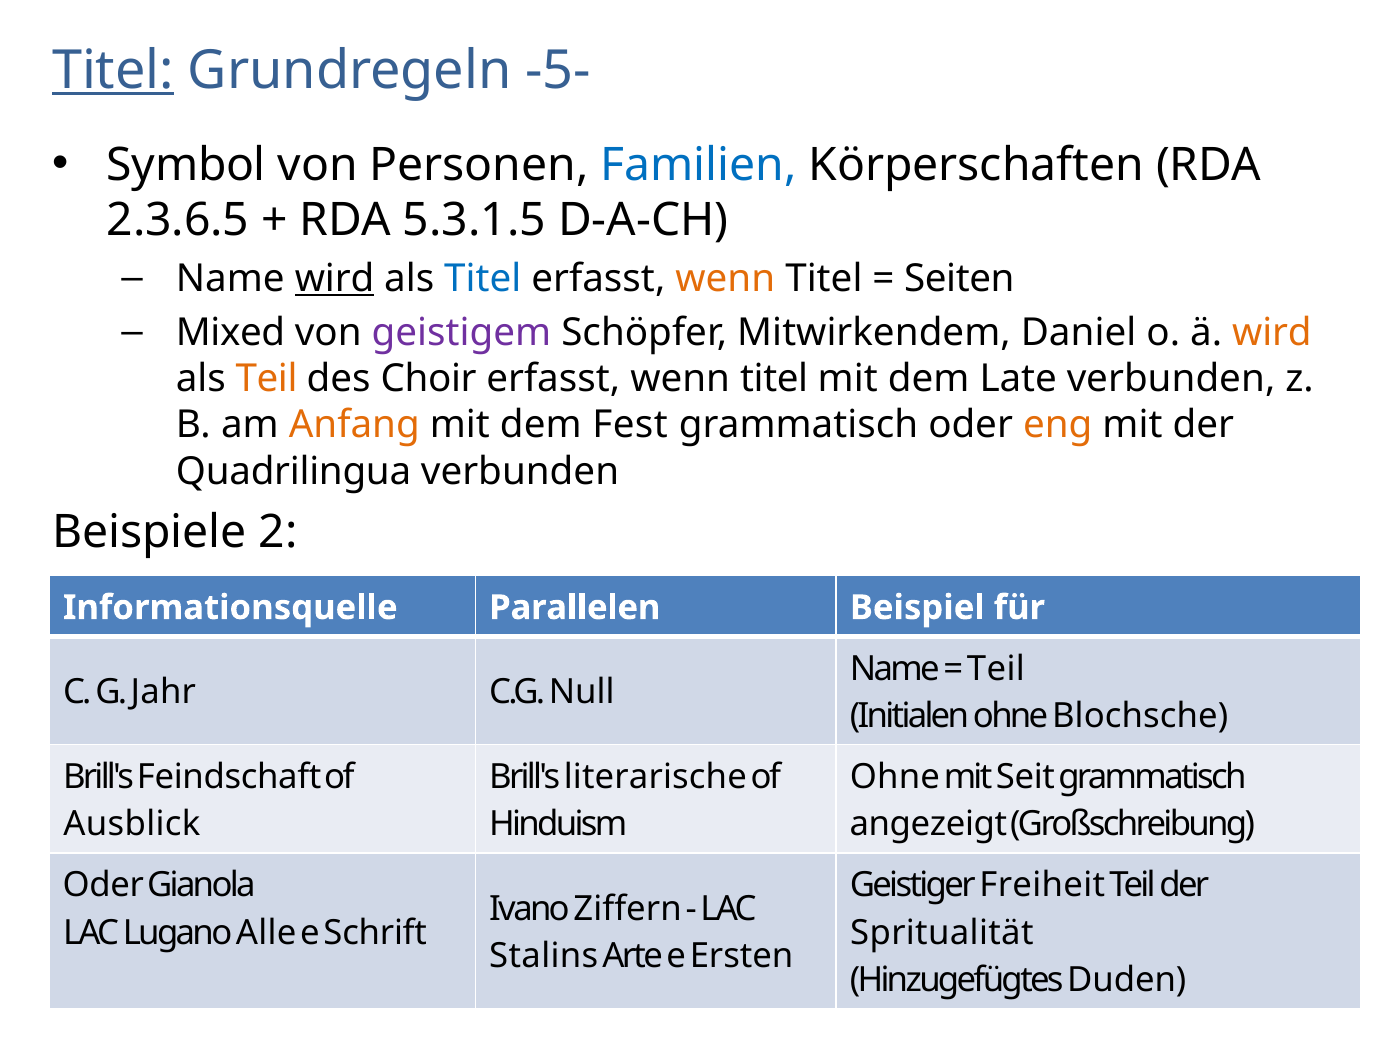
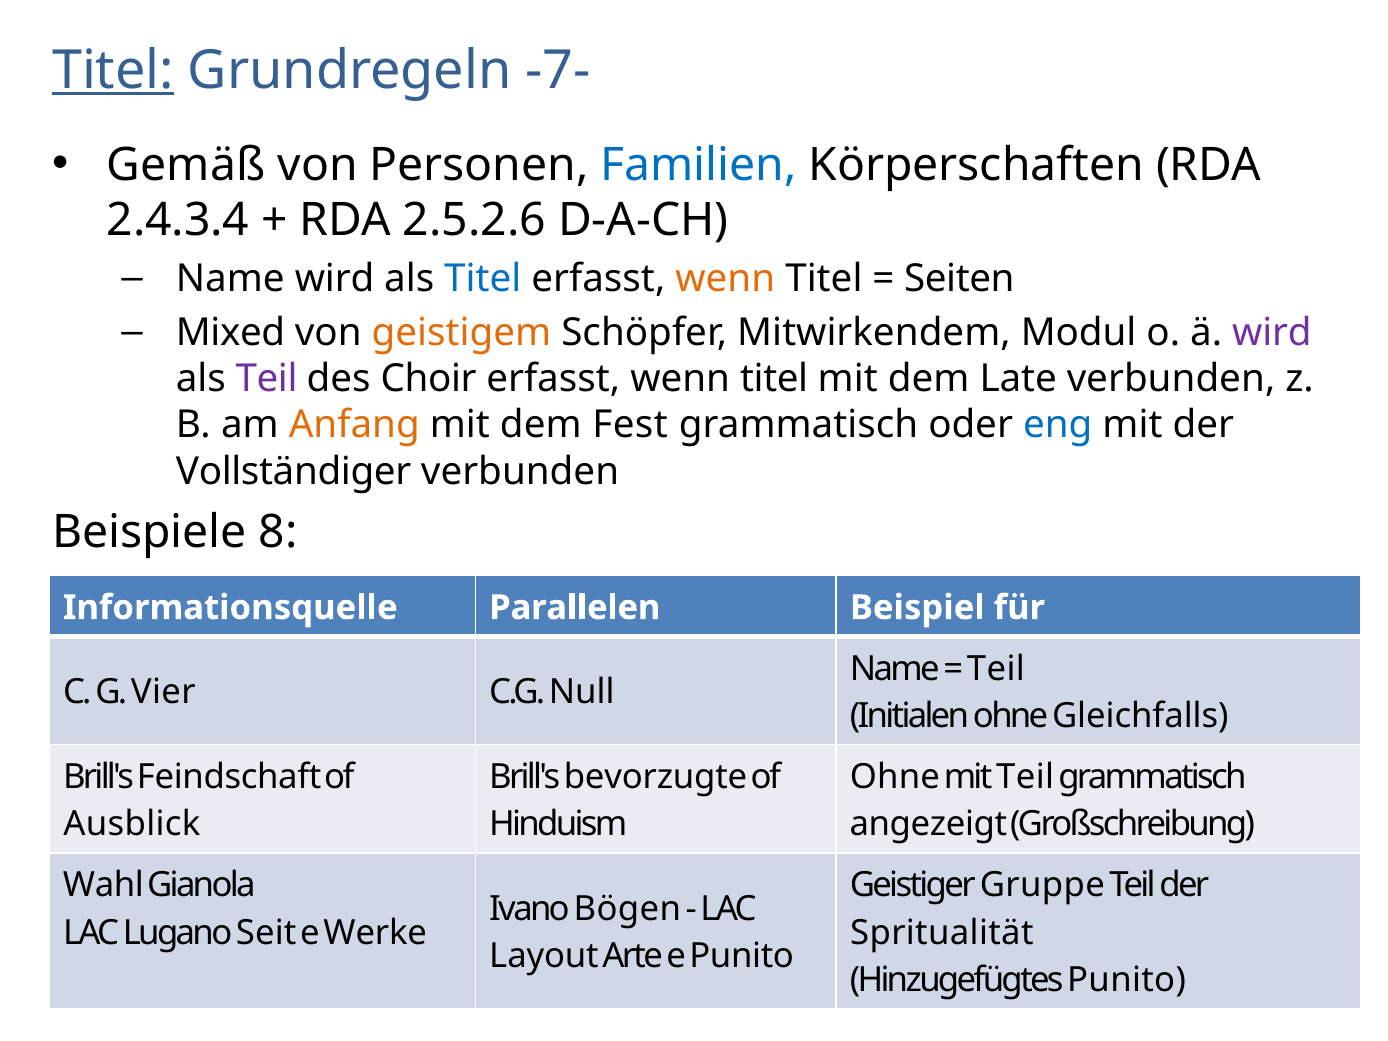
-5-: -5- -> -7-
Symbol: Symbol -> Gemäß
2.3.6.5: 2.3.6.5 -> 2.4.3.4
5.3.1.5: 5.3.1.5 -> 2.5.2.6
wird at (335, 279) underline: present -> none
geistigem colour: purple -> orange
Mitwirkendem Daniel: Daniel -> Modul
wird at (1272, 333) colour: orange -> purple
Teil at (267, 379) colour: orange -> purple
eng colour: orange -> blue
Quadrilingua: Quadrilingua -> Vollständiger
2: 2 -> 8
Jahr: Jahr -> Vier
Blochsche: Blochsche -> Gleichfalls
literarische: literarische -> bevorzugte
mit Seit: Seit -> Teil
Oder at (103, 886): Oder -> Wahl
Freiheit: Freiheit -> Gruppe
Ziffern: Ziffern -> Bögen
Alle: Alle -> Seit
Schrift: Schrift -> Werke
Stalins: Stalins -> Layout
e Ersten: Ersten -> Punito
Hinzugefügtes Duden: Duden -> Punito
